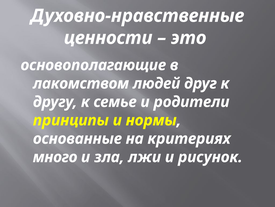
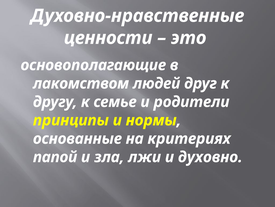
много: много -> папой
рисунок: рисунок -> духовно
